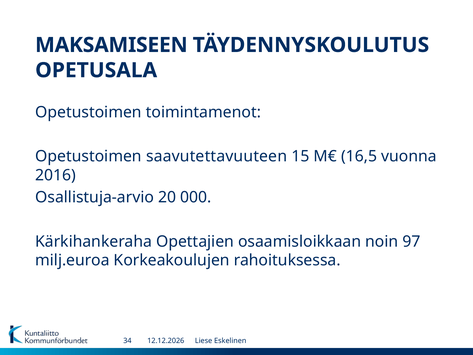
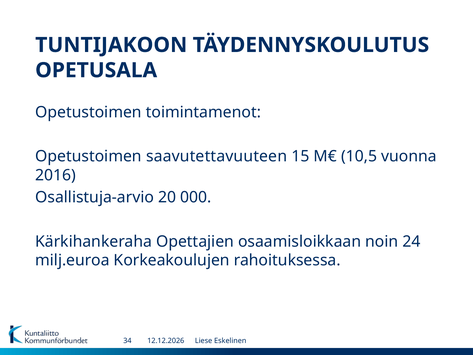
MAKSAMISEEN: MAKSAMISEEN -> TUNTIJAKOON
16,5: 16,5 -> 10,5
97: 97 -> 24
